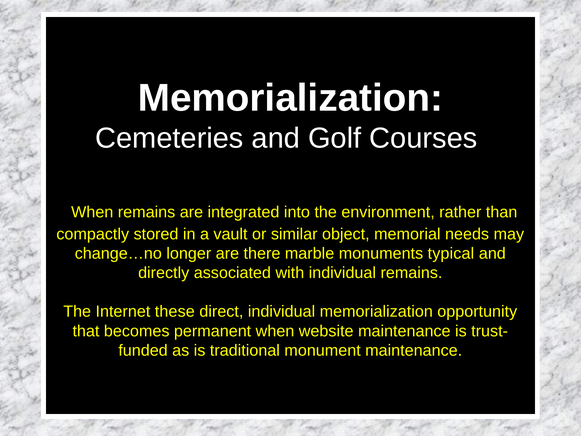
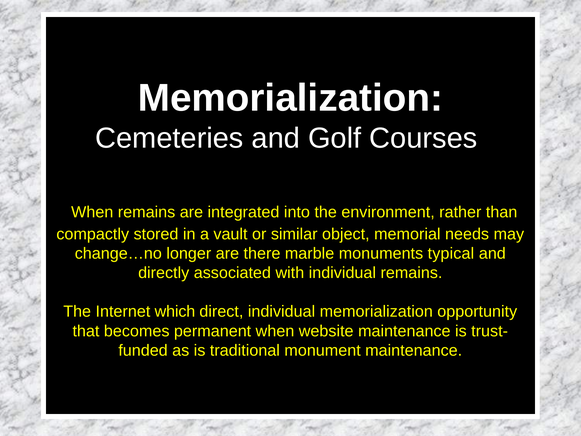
these: these -> which
